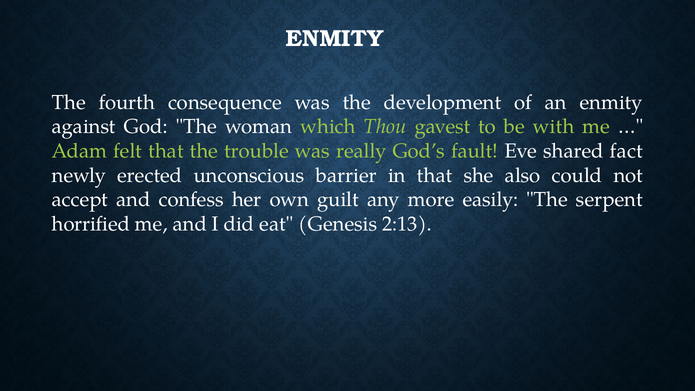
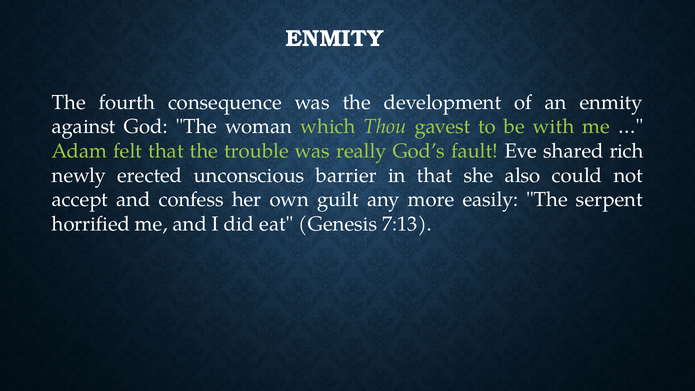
fact: fact -> rich
2:13: 2:13 -> 7:13
